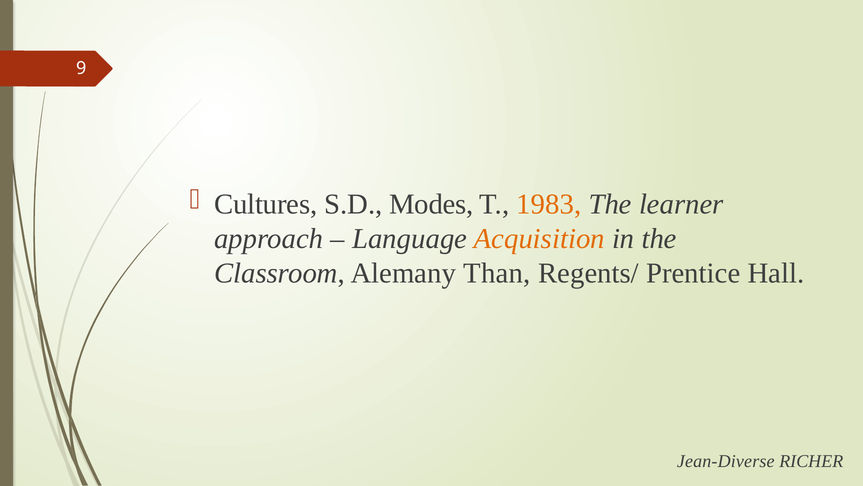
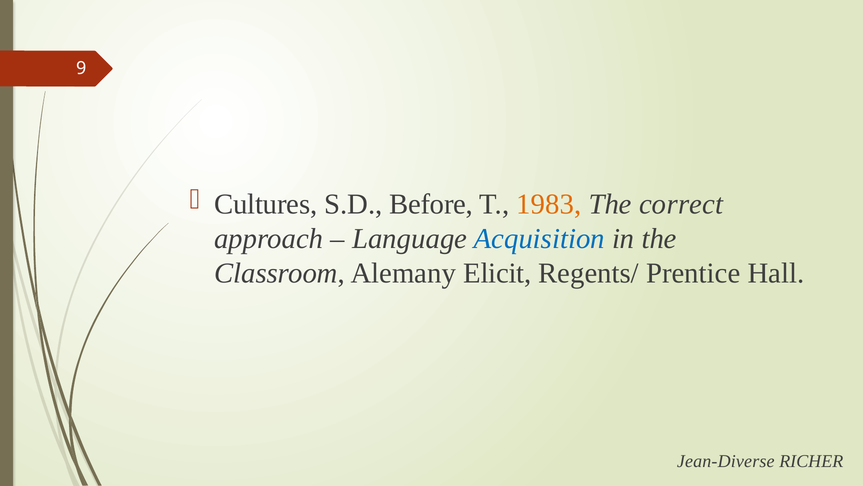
Modes: Modes -> Before
learner: learner -> correct
Acquisition colour: orange -> blue
Than: Than -> Elicit
